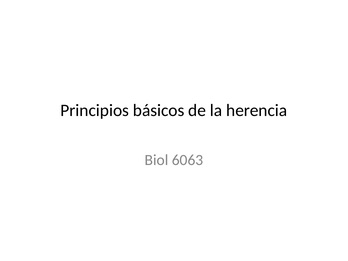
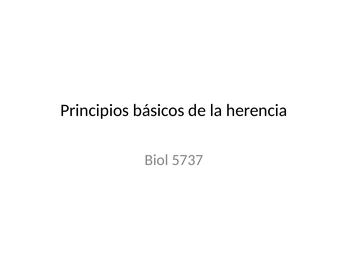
6063: 6063 -> 5737
